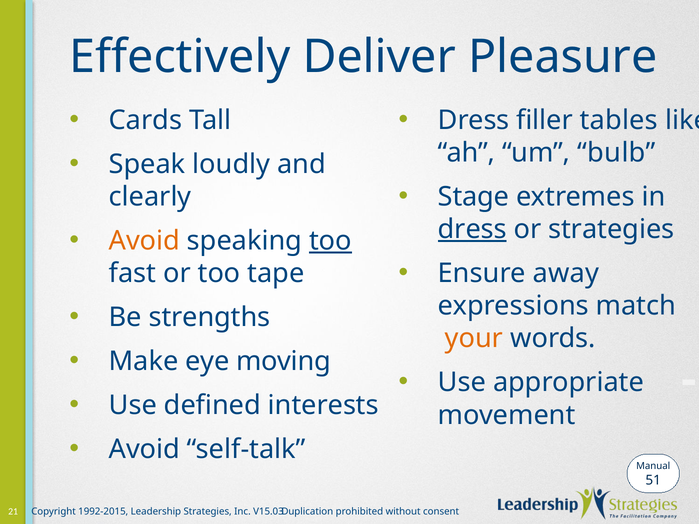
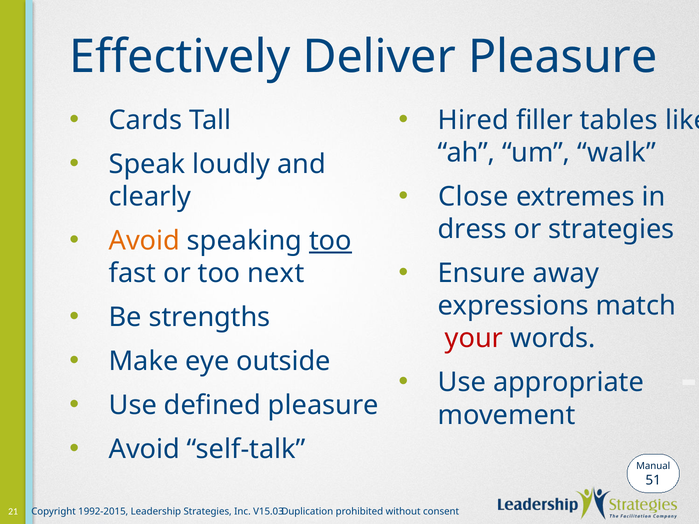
Dress at (474, 120): Dress -> Hired
bulb: bulb -> walk
Stage: Stage -> Close
dress at (472, 229) underline: present -> none
tape: tape -> next
your colour: orange -> red
moving: moving -> outside
defined interests: interests -> pleasure
